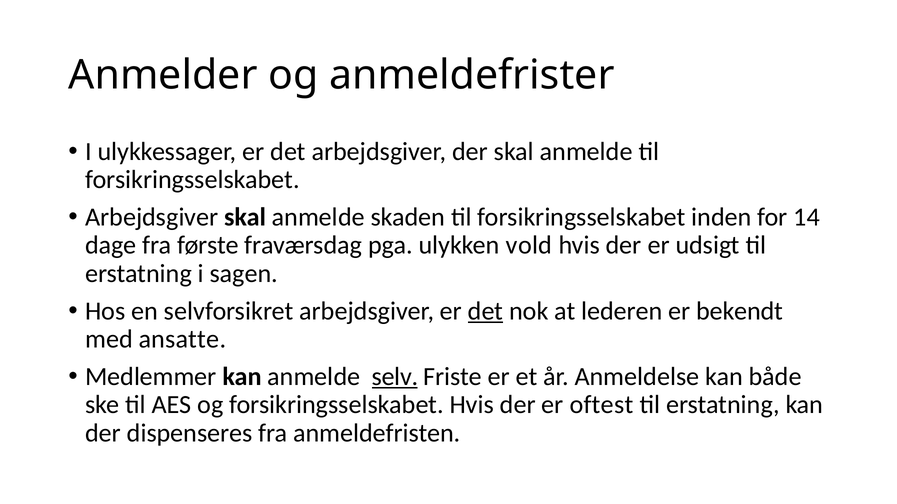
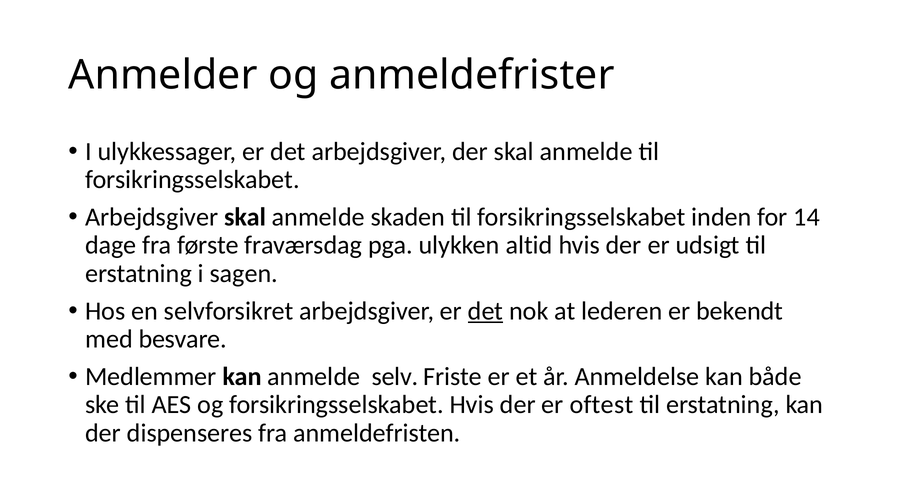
vold: vold -> altid
ansatte: ansatte -> besvare
selv underline: present -> none
